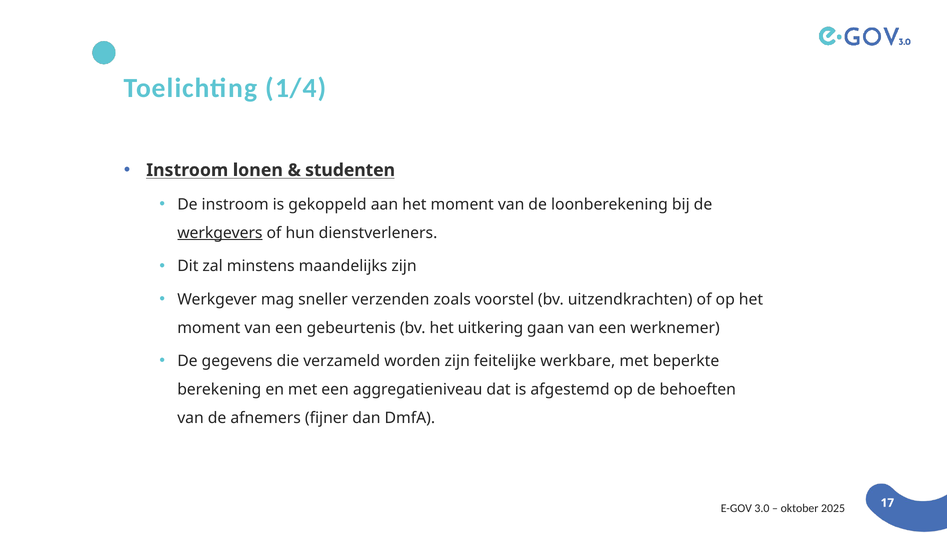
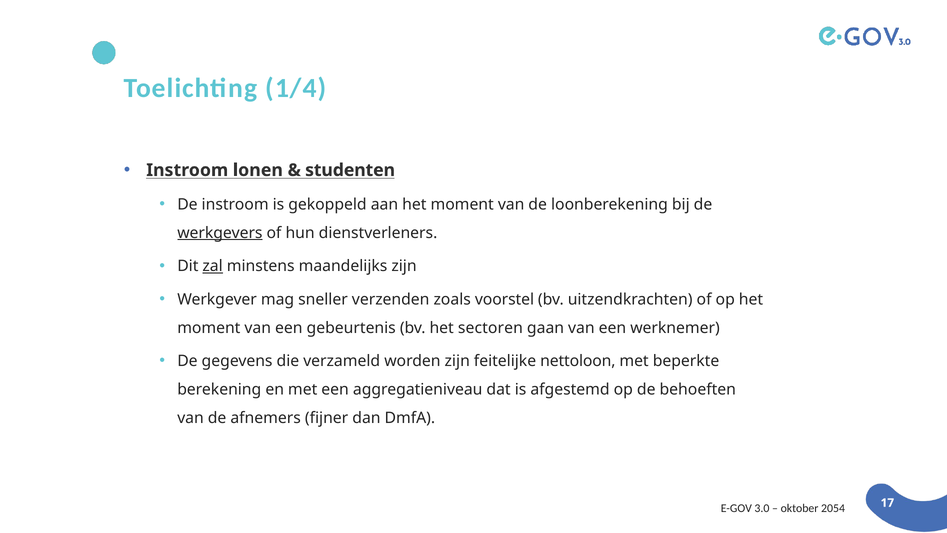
zal underline: none -> present
uitkering: uitkering -> sectoren
werkbare: werkbare -> nettoloon
2025: 2025 -> 2054
